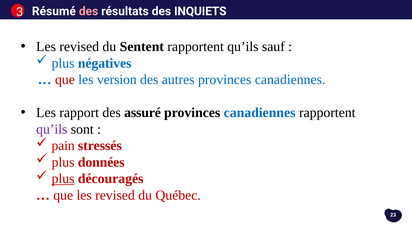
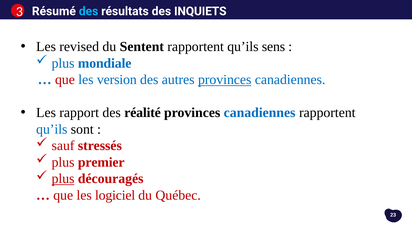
des at (89, 11) colour: pink -> light blue
sauf: sauf -> sens
négatives: négatives -> mondiale
provinces at (225, 80) underline: none -> present
assuré: assuré -> réalité
qu’ils at (52, 129) colour: purple -> blue
pain: pain -> sauf
données: données -> premier
que les revised: revised -> logiciel
